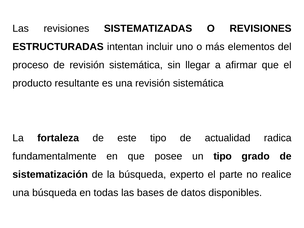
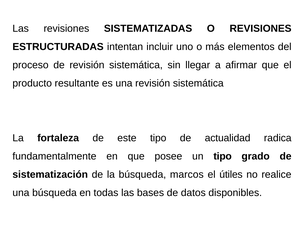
experto: experto -> marcos
parte: parte -> útiles
